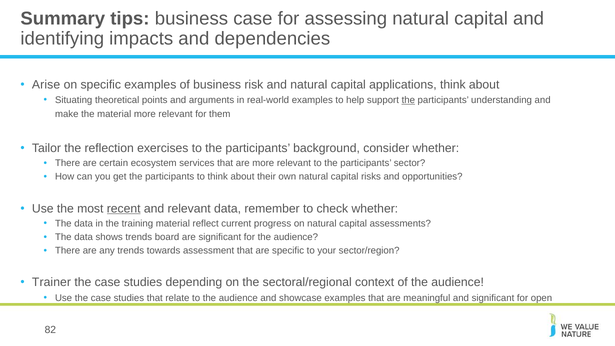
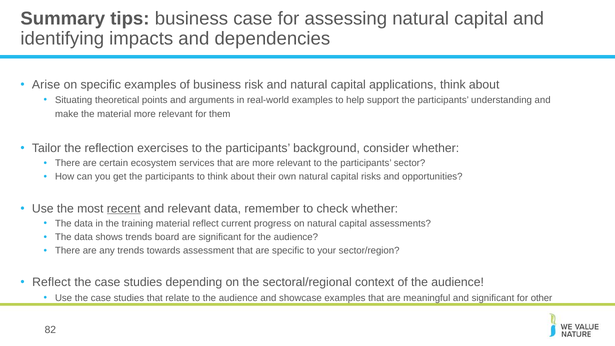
the at (408, 100) underline: present -> none
Trainer at (52, 282): Trainer -> Reflect
open: open -> other
